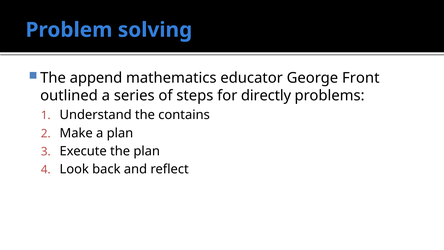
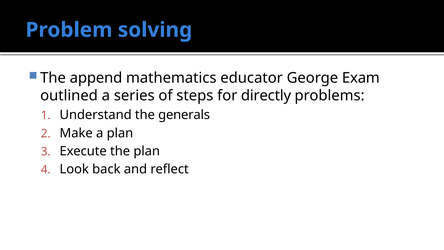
Front: Front -> Exam
contains: contains -> generals
